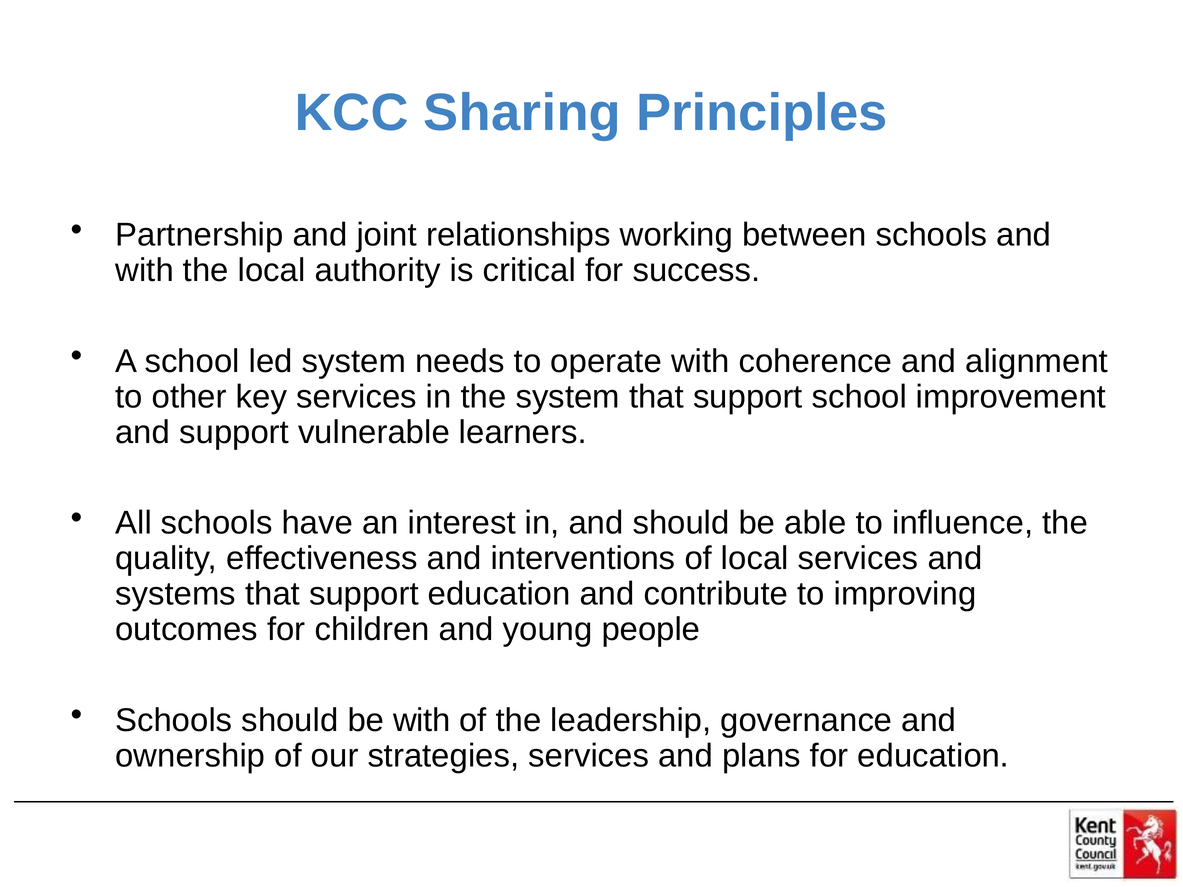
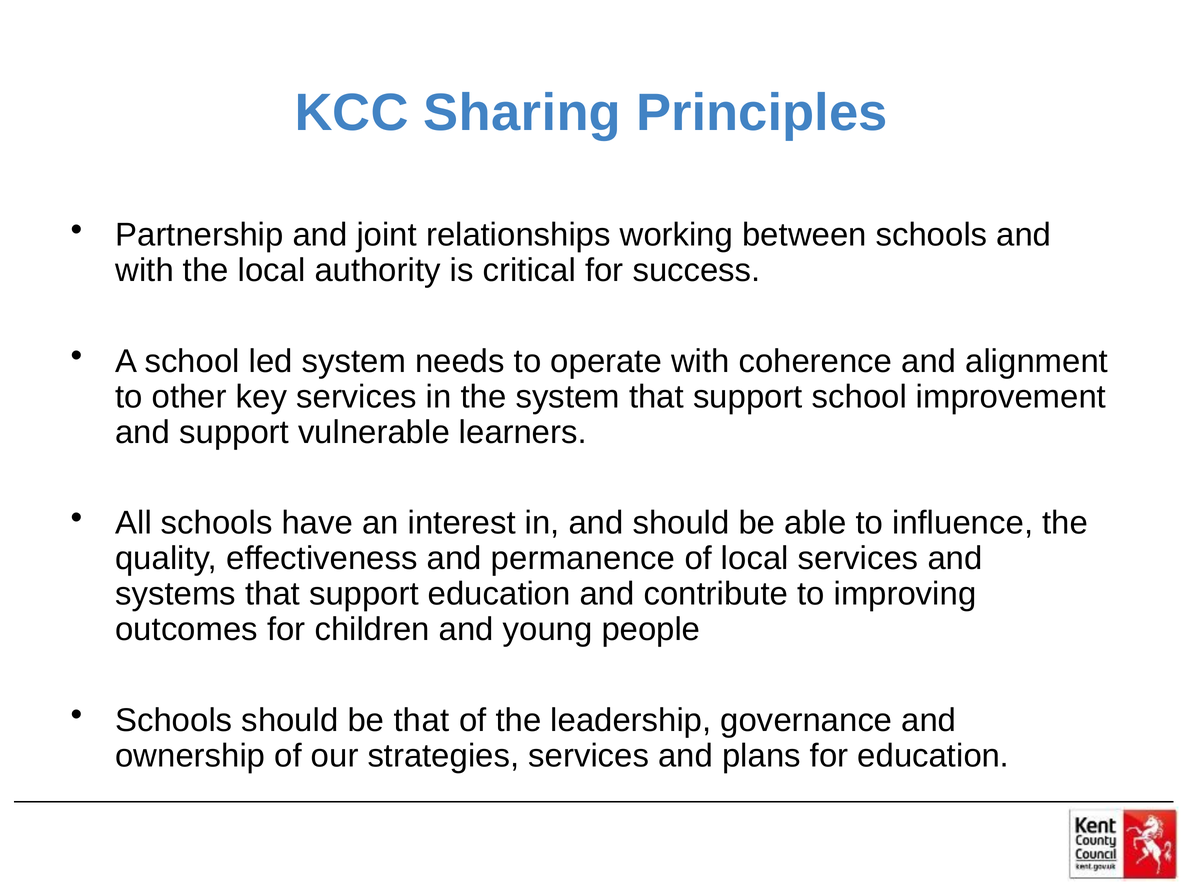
interventions: interventions -> permanence
be with: with -> that
